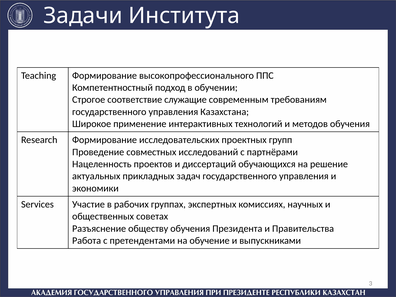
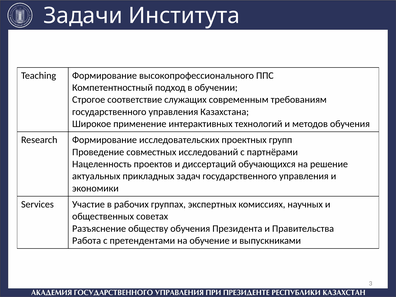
служащие: служащие -> служащих
